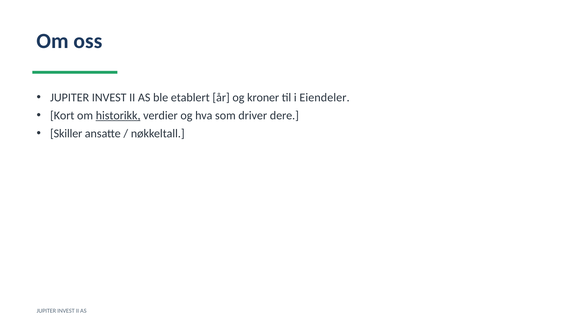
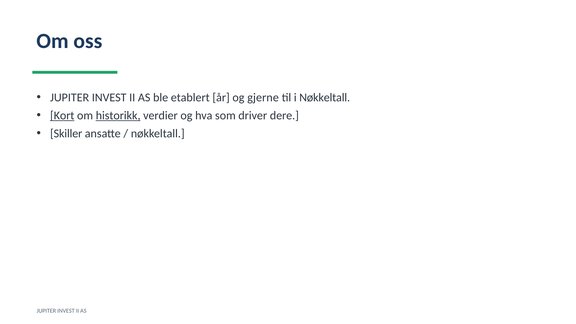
kroner: kroner -> gjerne
i Eiendeler: Eiendeler -> Nøkkeltall
Kort underline: none -> present
